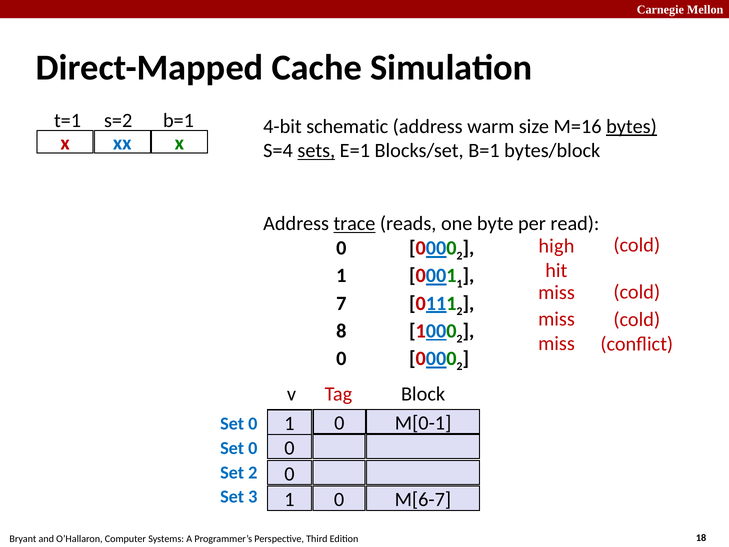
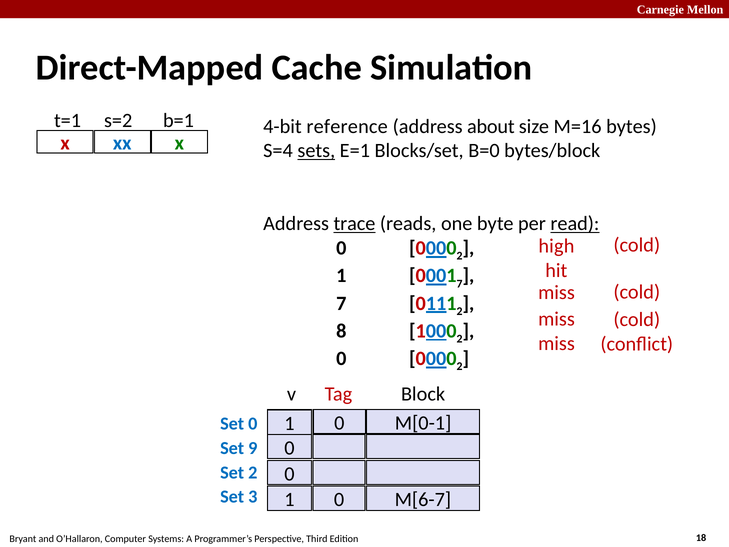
schematic: schematic -> reference
warm: warm -> about
bytes underline: present -> none
Blocks/set B=1: B=1 -> B=0
read underline: none -> present
1 at (460, 283): 1 -> 7
0 at (253, 448): 0 -> 9
